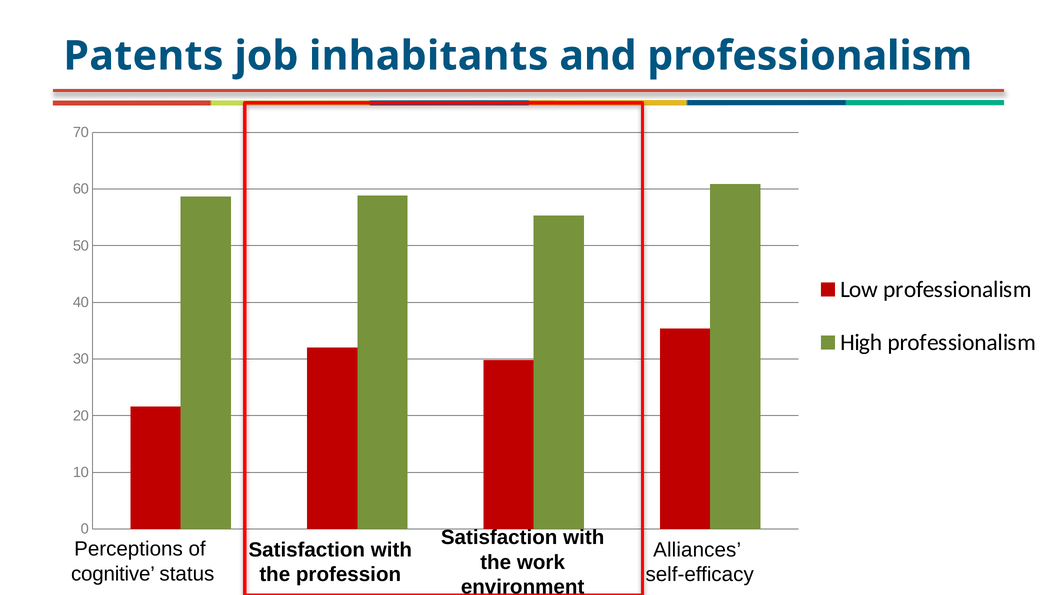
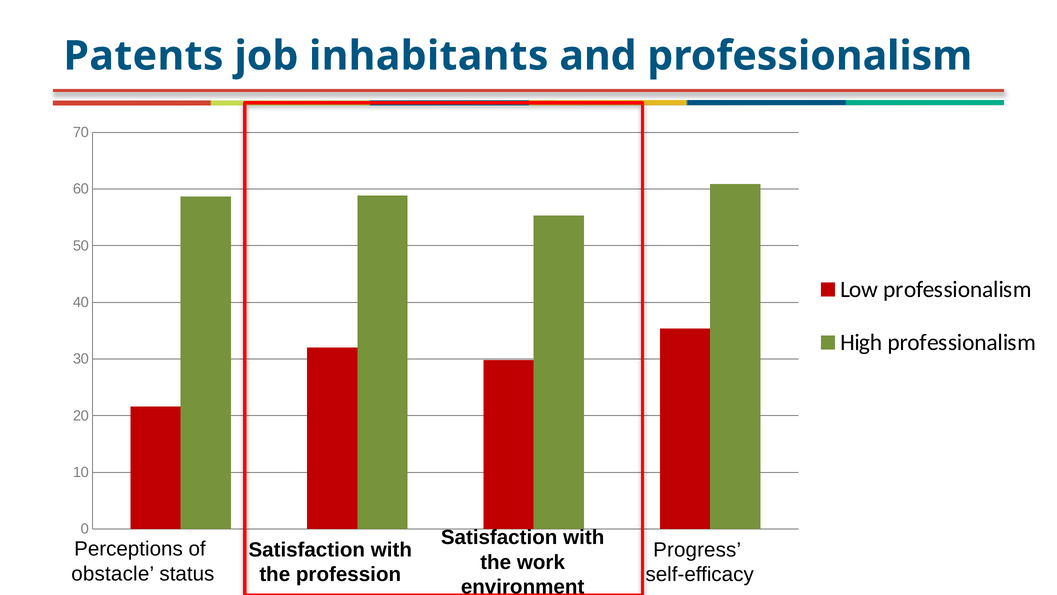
Alliances: Alliances -> Progress
cognitive: cognitive -> obstacle
